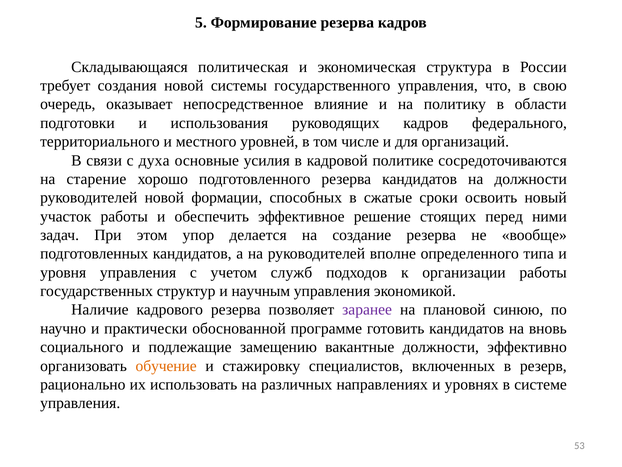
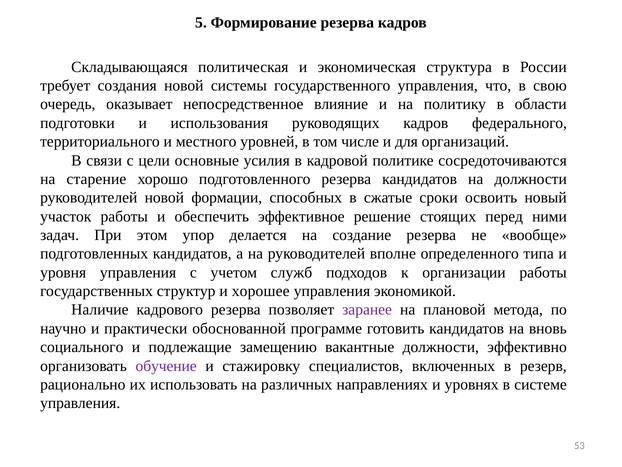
духа: духа -> цели
научным: научным -> хорошее
синюю: синюю -> метода
обучение colour: orange -> purple
